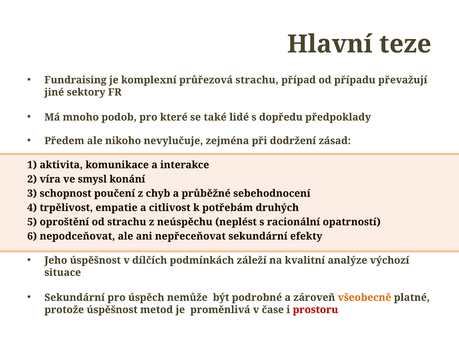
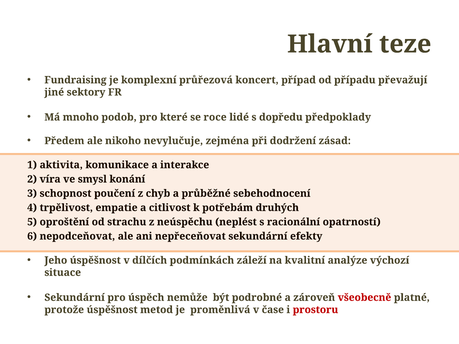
průřezová strachu: strachu -> koncert
také: také -> roce
všeobecně colour: orange -> red
